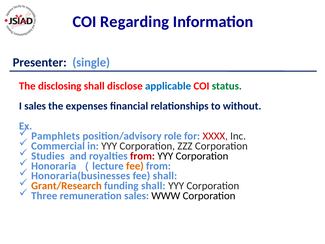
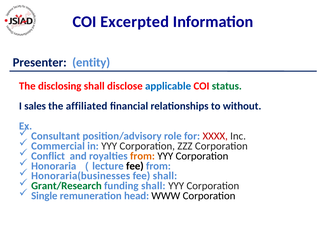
Regarding: Regarding -> Excerpted
single: single -> entity
expenses: expenses -> affiliated
Pamphlets: Pamphlets -> Consultant
Studies: Studies -> Conflict
from at (142, 156) colour: red -> orange
fee at (135, 166) colour: orange -> black
Grant/Research colour: orange -> green
Three: Three -> Single
remuneration sales: sales -> head
